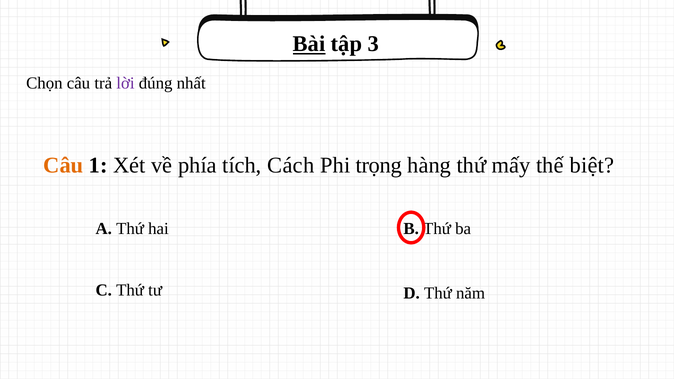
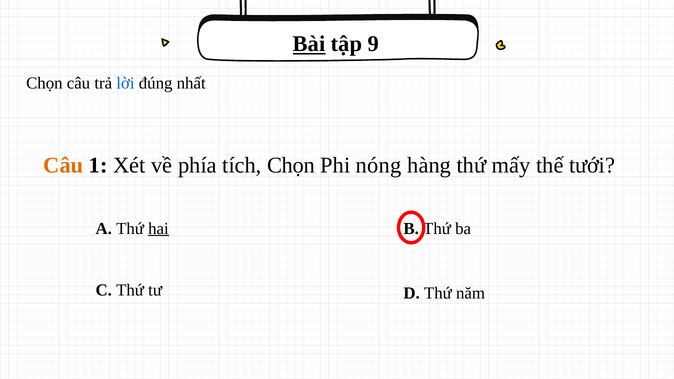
3: 3 -> 9
lời colour: purple -> blue
tích Cách: Cách -> Chọn
trọng: trọng -> nóng
biệt: biệt -> tưới
hai underline: none -> present
